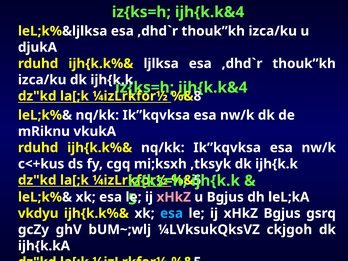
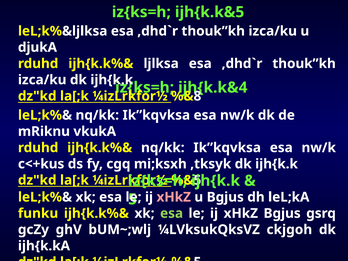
ijh{k.k&4 at (210, 12): ijh{k.k&4 -> ijh{k.k&5
vkdyu: vkdyu -> funku
esa at (172, 213) colour: light blue -> light green
